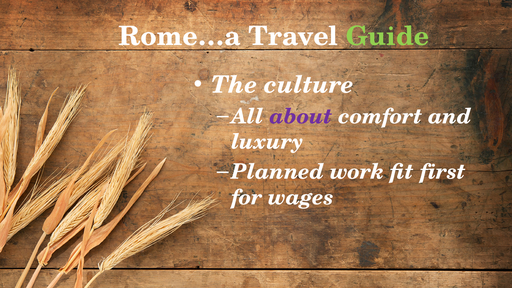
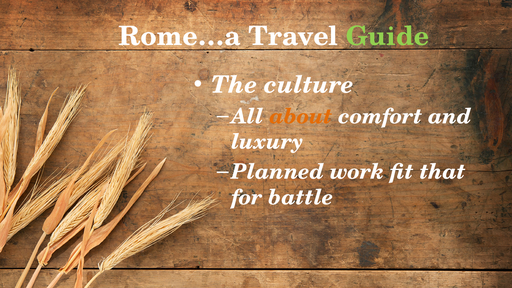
about colour: purple -> orange
first: first -> that
wages: wages -> battle
